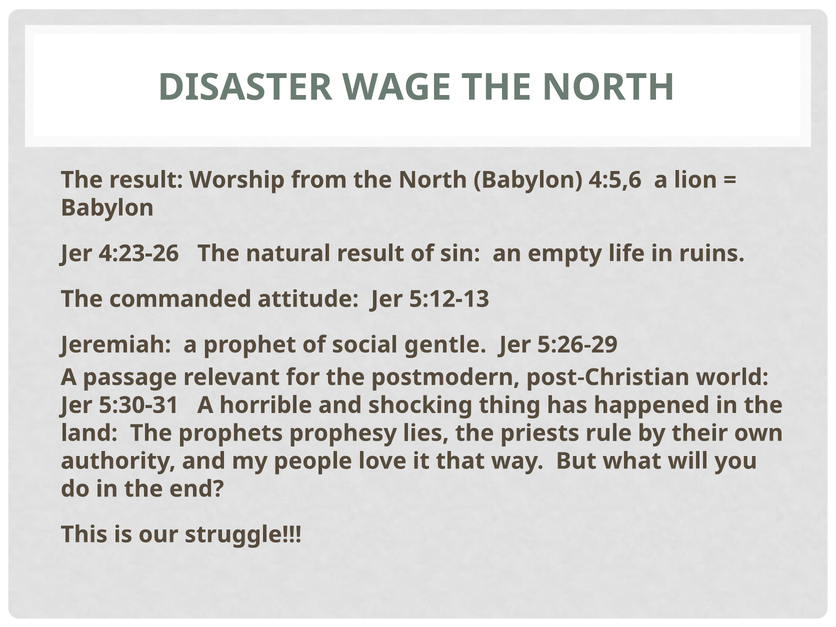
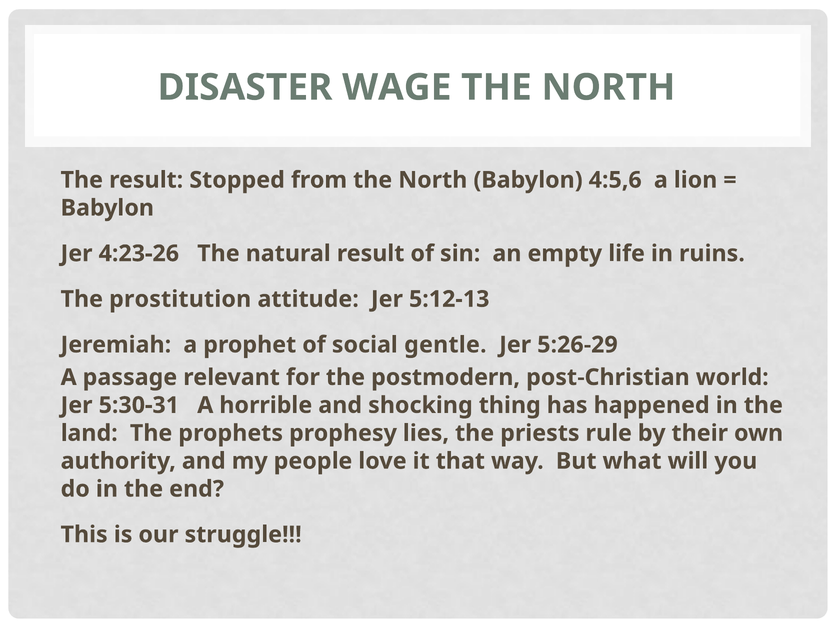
Worship: Worship -> Stopped
commanded: commanded -> prostitution
